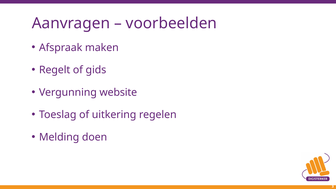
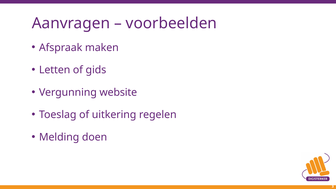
Regelt: Regelt -> Letten
